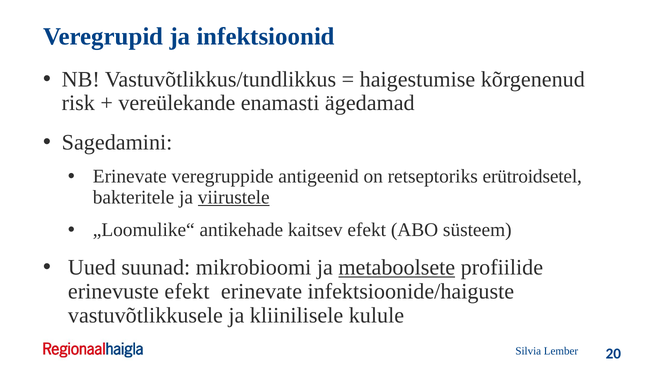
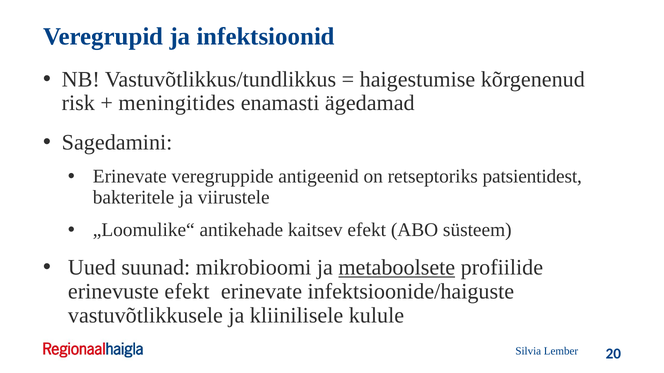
vereülekande: vereülekande -> meningitides
erütroidsetel: erütroidsetel -> patsientidest
viirustele underline: present -> none
